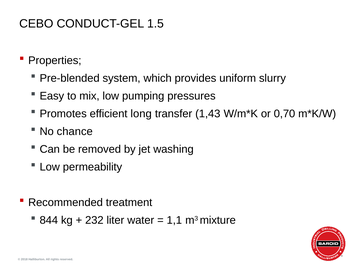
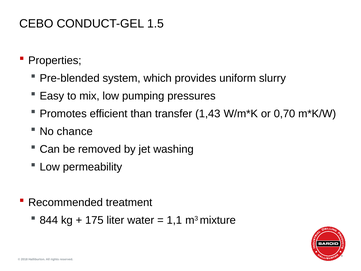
long: long -> than
232: 232 -> 175
